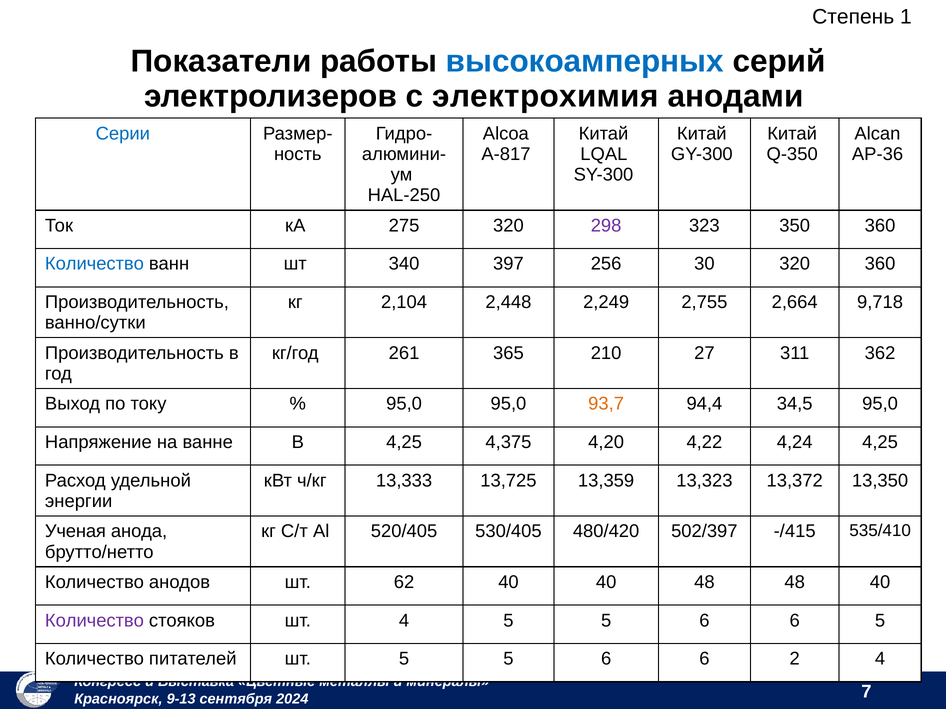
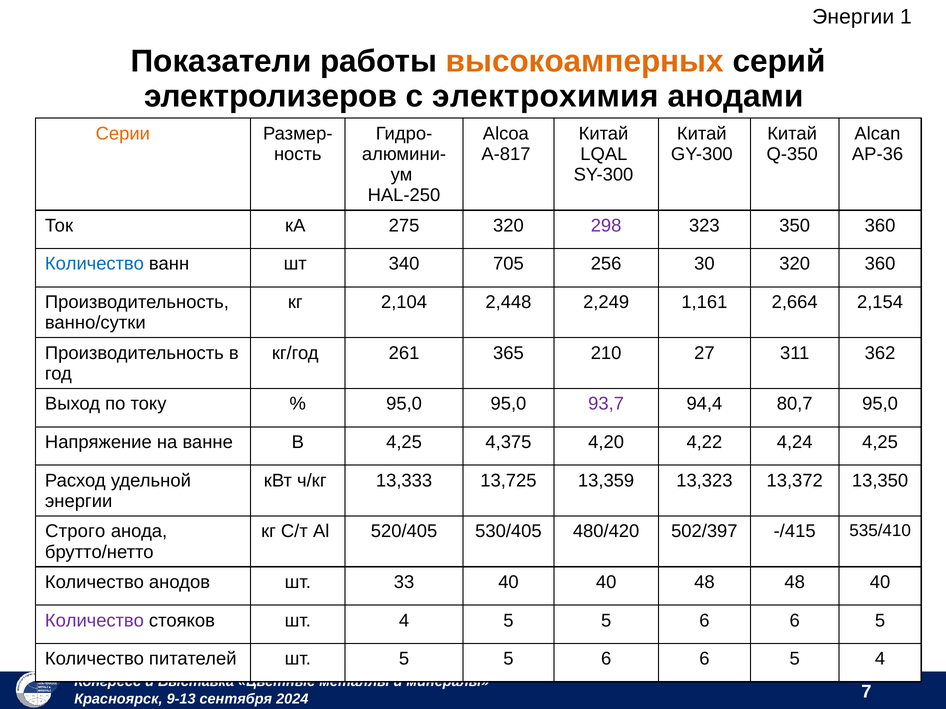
Степень at (853, 17): Степень -> Энергии
высокоамперных colour: blue -> orange
Серии colour: blue -> orange
397: 397 -> 705
2,755: 2,755 -> 1,161
9,718: 9,718 -> 2,154
93,7 colour: orange -> purple
34,5: 34,5 -> 80,7
Ученая: Ученая -> Строго
62: 62 -> 33
2 at (795, 659): 2 -> 5
